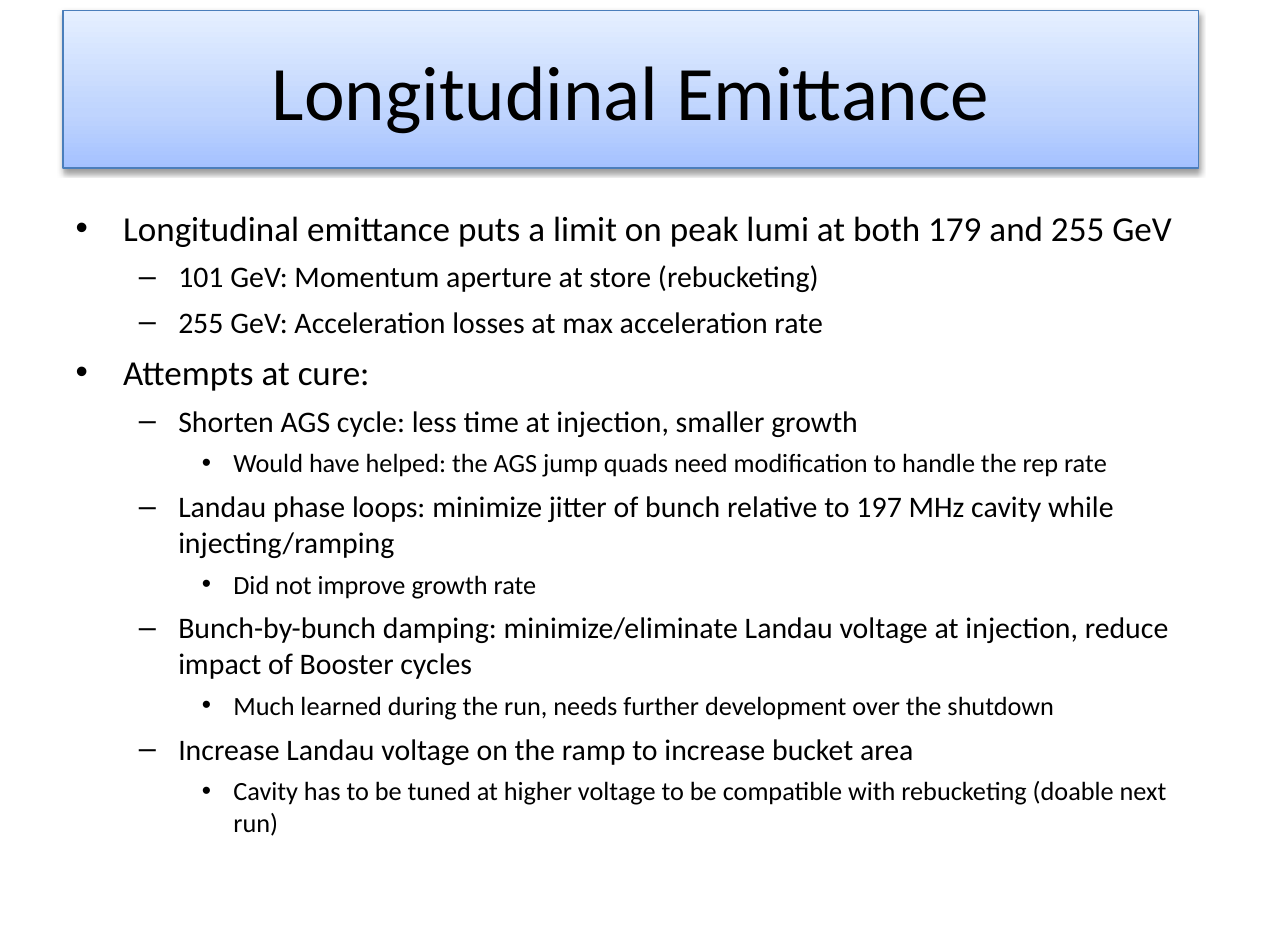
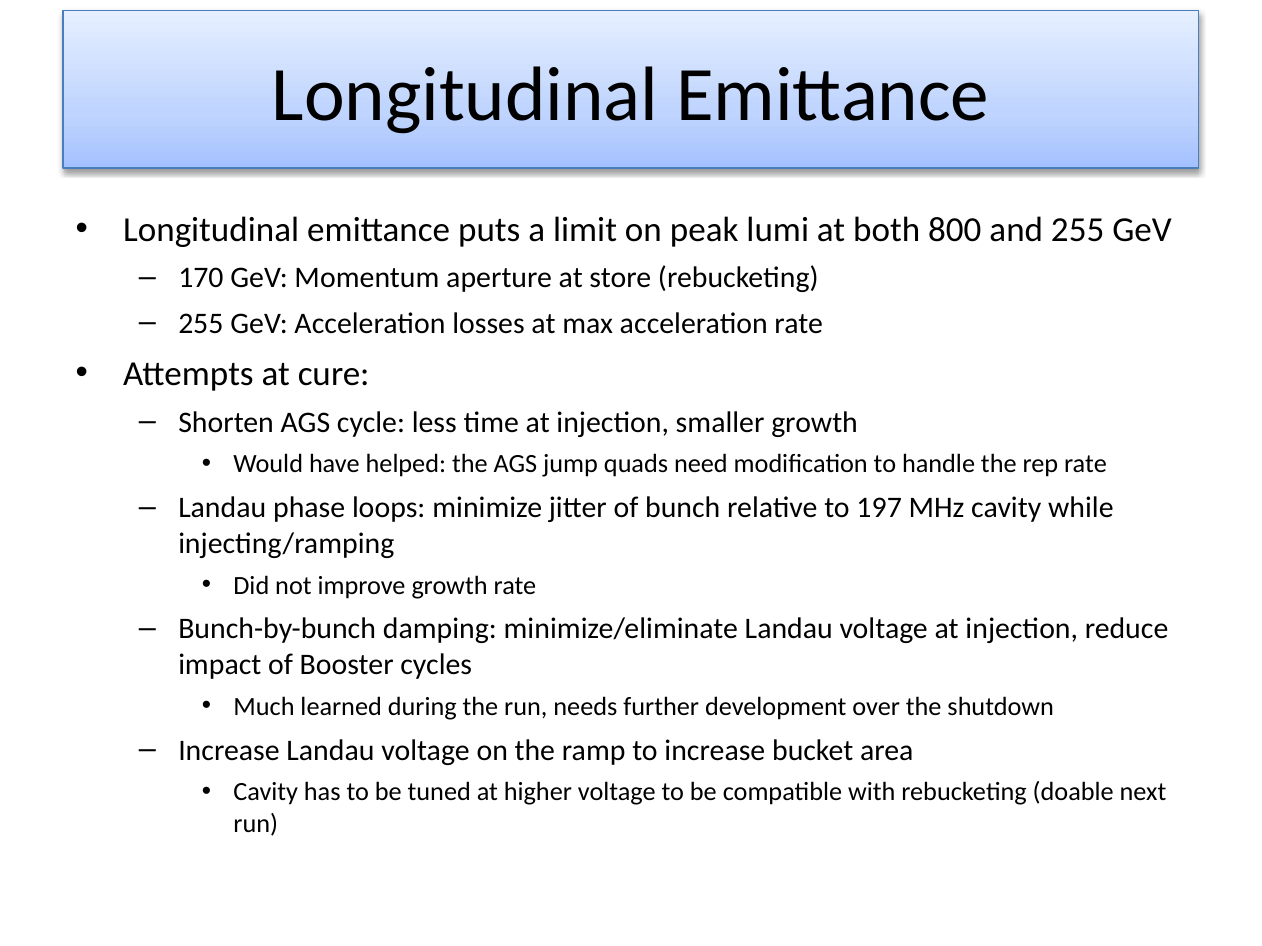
179: 179 -> 800
101: 101 -> 170
